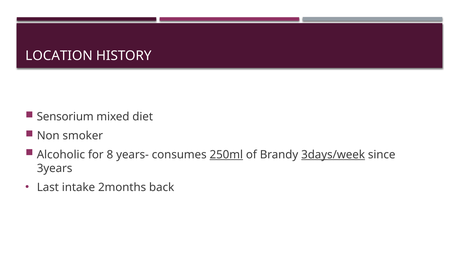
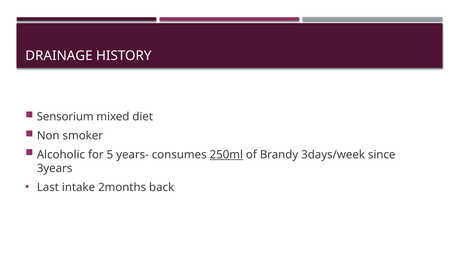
LOCATION: LOCATION -> DRAINAGE
8: 8 -> 5
3days/week underline: present -> none
